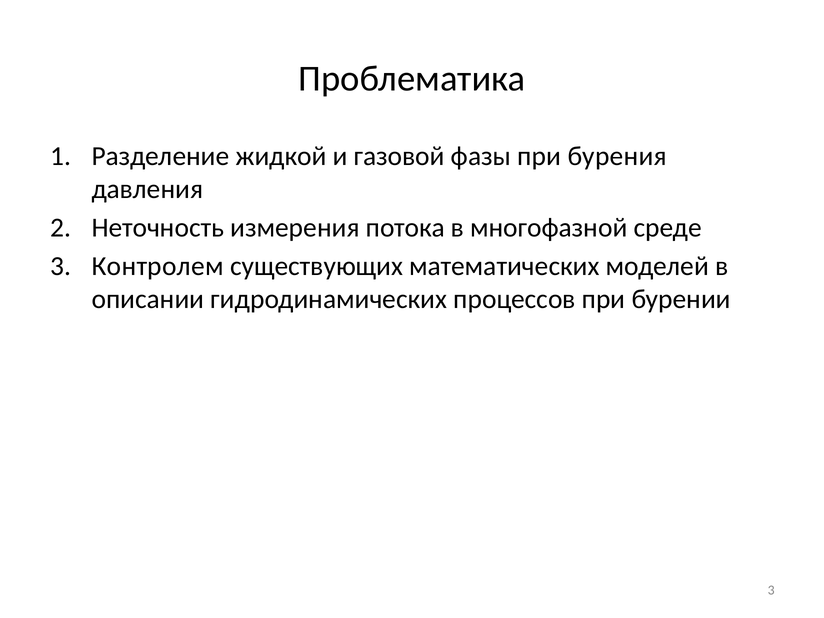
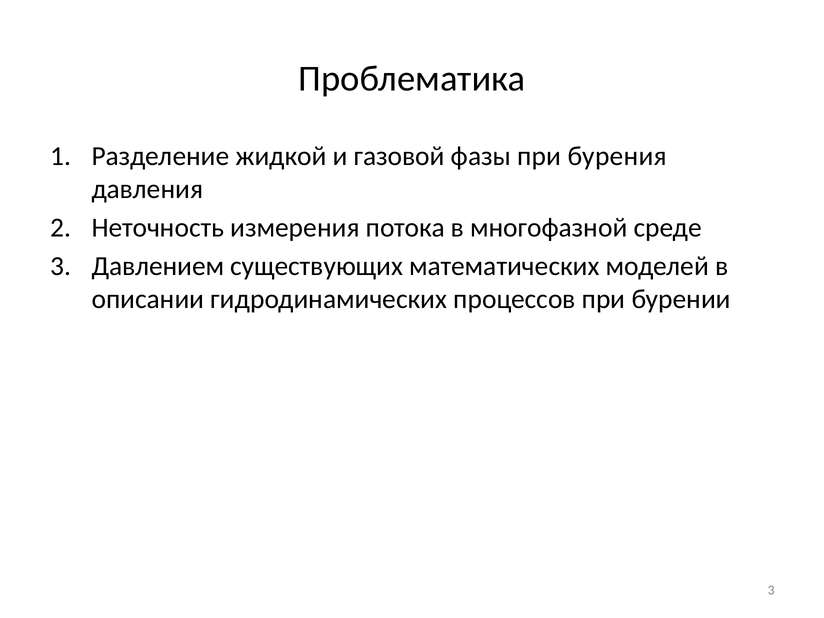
Контролем: Контролем -> Давлением
